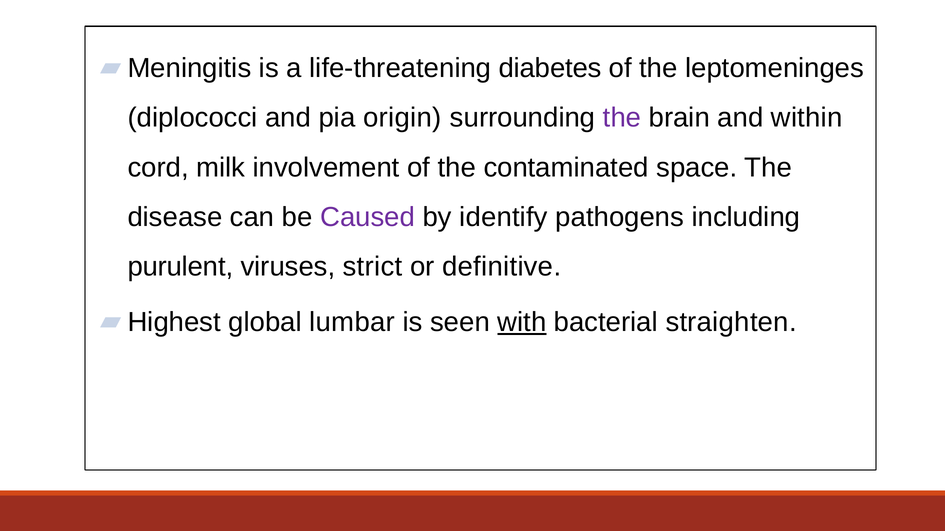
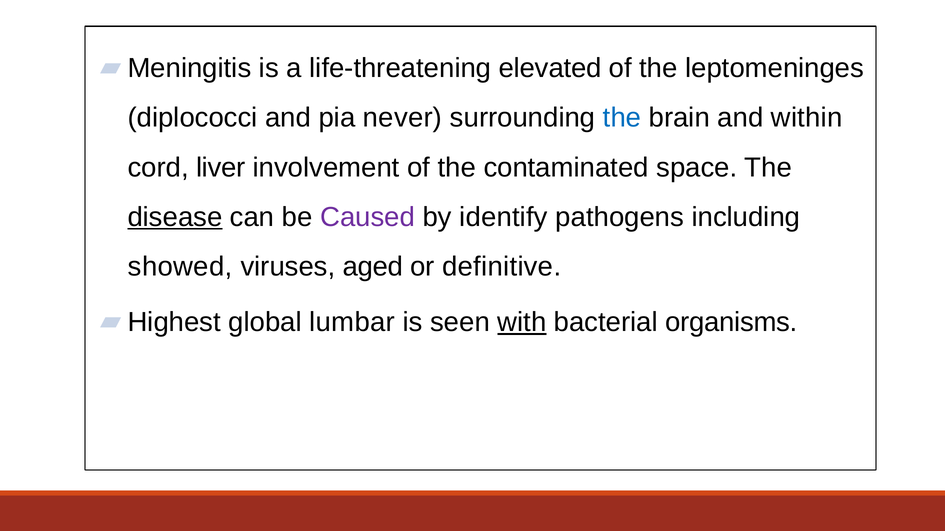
diabetes: diabetes -> elevated
origin: origin -> never
the at (622, 118) colour: purple -> blue
milk: milk -> liver
disease underline: none -> present
purulent: purulent -> showed
strict: strict -> aged
straighten: straighten -> organisms
